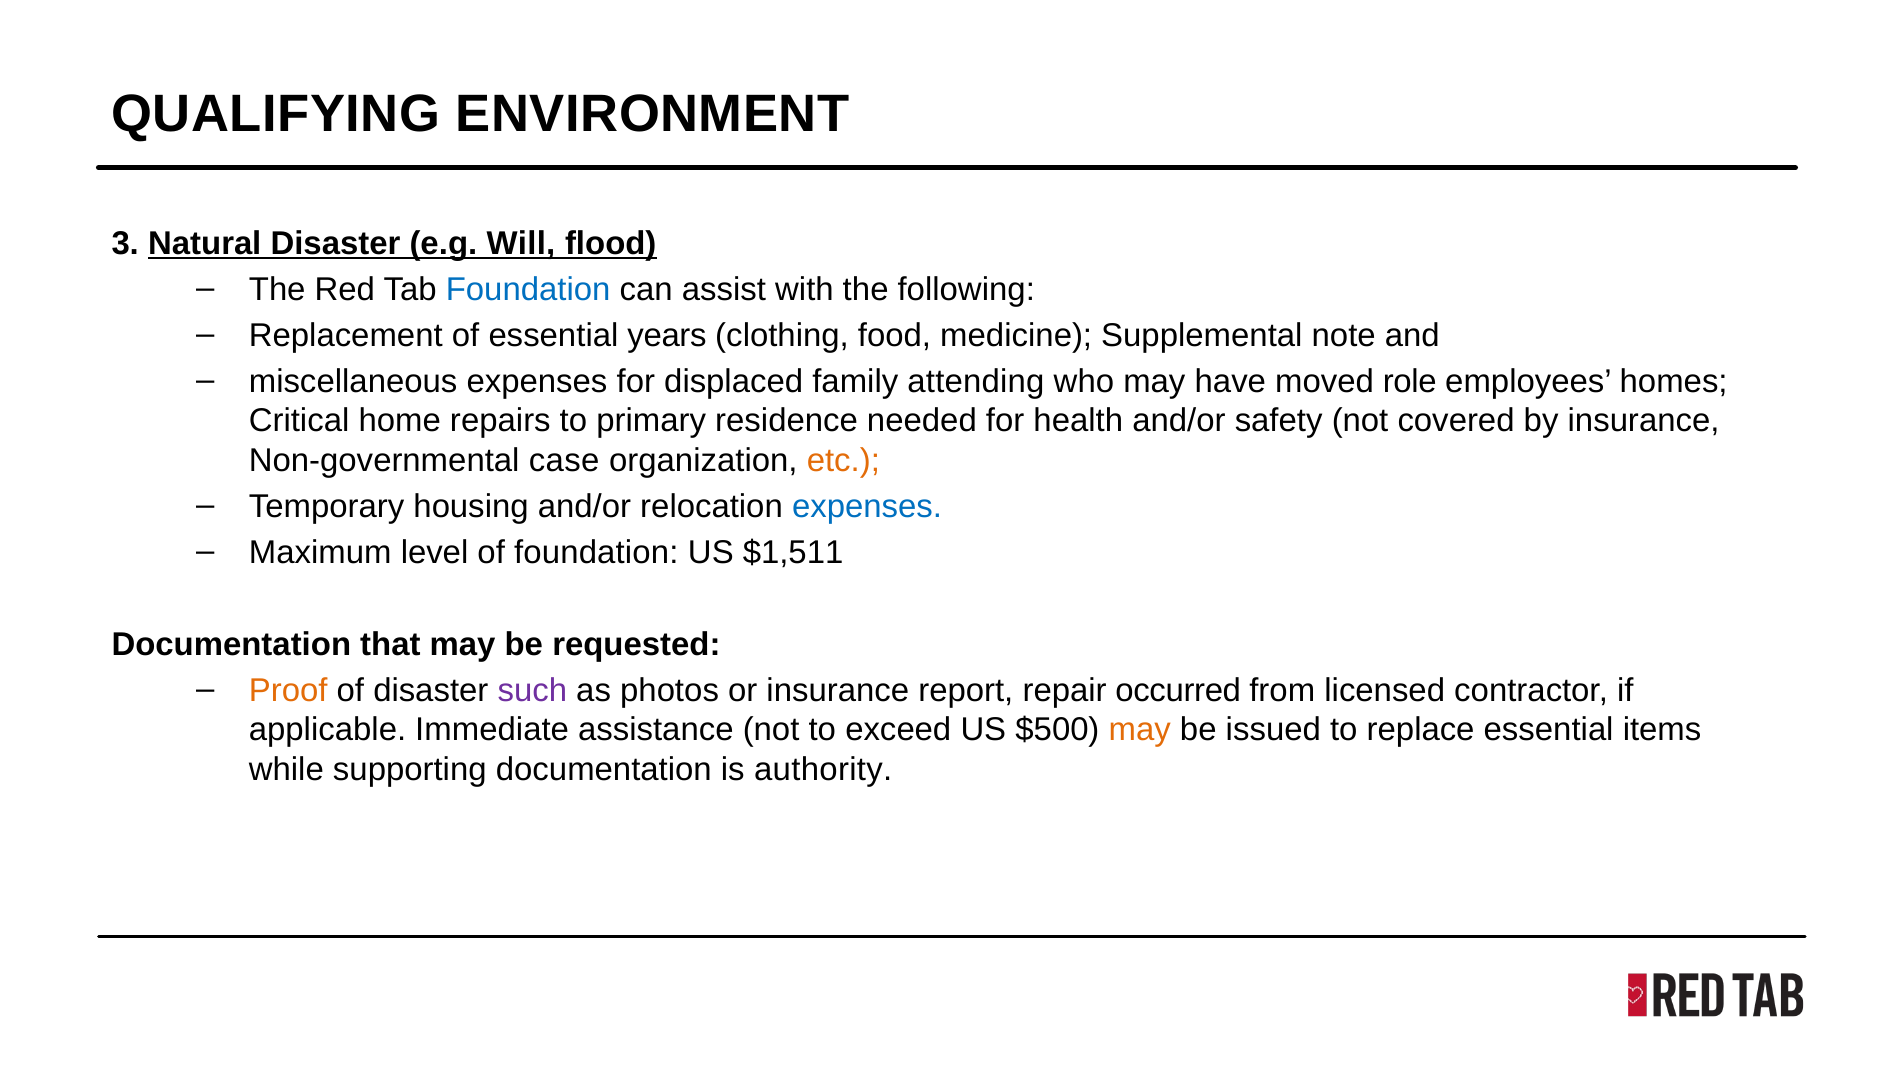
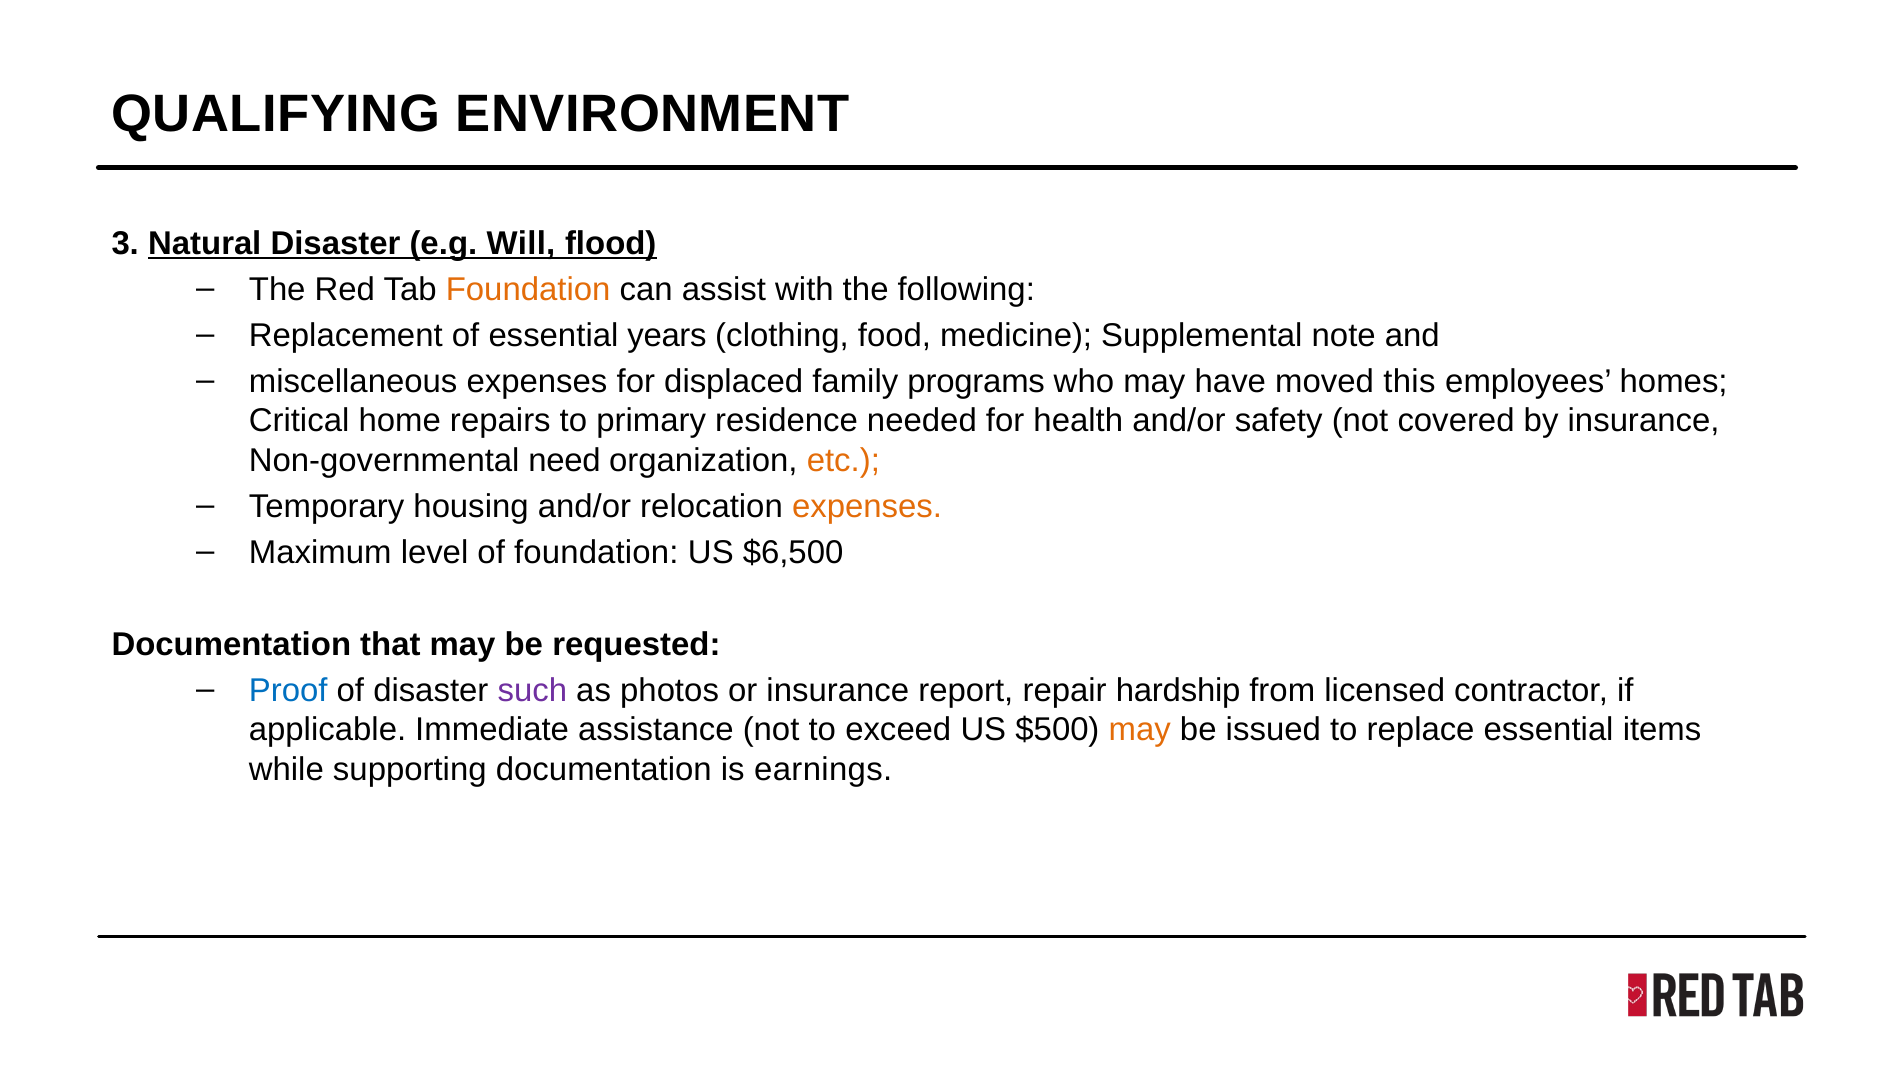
Foundation at (528, 290) colour: blue -> orange
attending: attending -> programs
role: role -> this
case: case -> need
expenses at (867, 507) colour: blue -> orange
$1,511: $1,511 -> $6,500
Proof colour: orange -> blue
occurred: occurred -> hardship
authority: authority -> earnings
